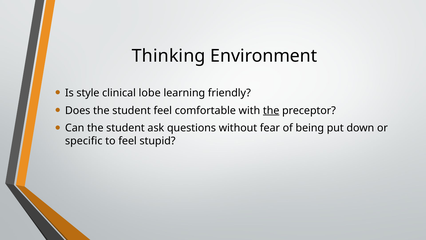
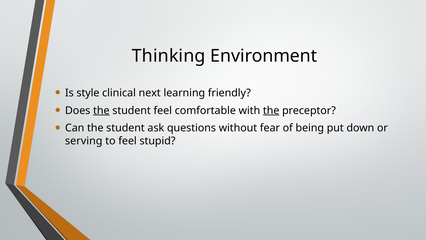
lobe: lobe -> next
the at (101, 110) underline: none -> present
specific: specific -> serving
